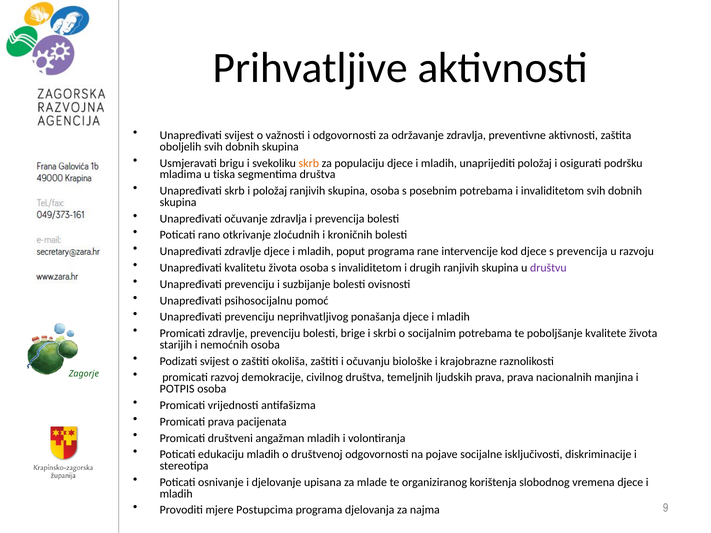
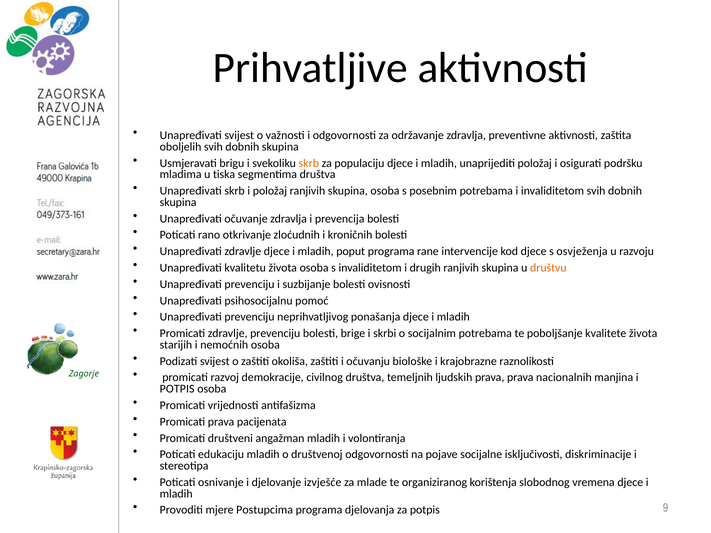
s prevencija: prevencija -> osvježenja
društvu colour: purple -> orange
upisana: upisana -> izvješće
za najma: najma -> potpis
